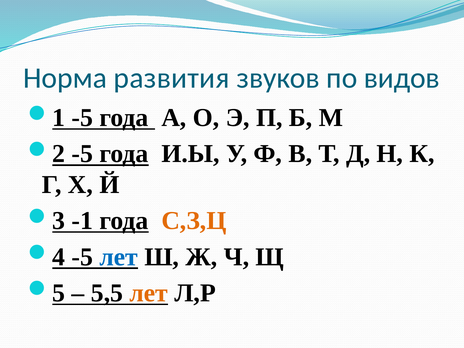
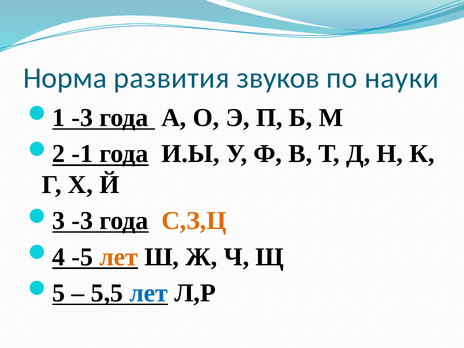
видов: видов -> науки
-5 at (82, 118): -5 -> -3
-5 at (82, 154): -5 -> -1
-1 at (82, 221): -1 -> -3
лет at (119, 257) colour: blue -> orange
лет at (149, 293) colour: orange -> blue
